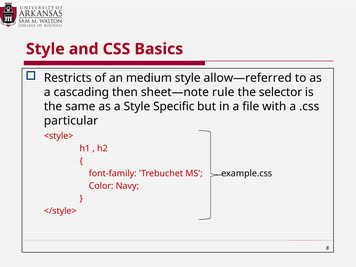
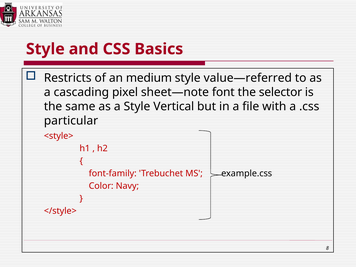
allow—referred: allow—referred -> value—referred
then: then -> pixel
rule: rule -> font
Specific: Specific -> Vertical
